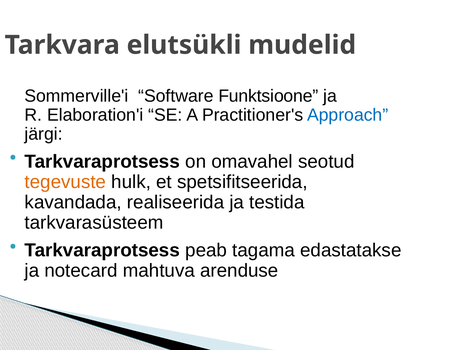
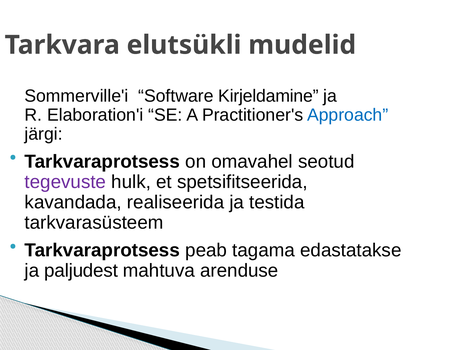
Funktsioone: Funktsioone -> Kirjeldamine
tegevuste colour: orange -> purple
notecard: notecard -> paljudest
